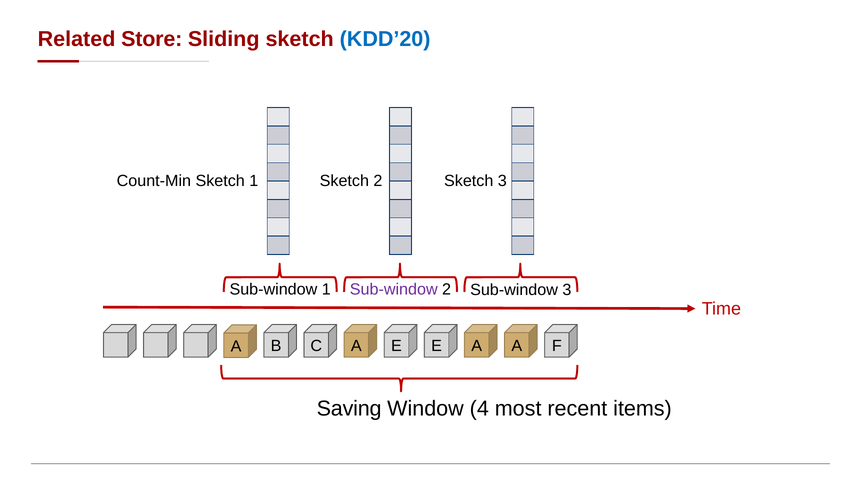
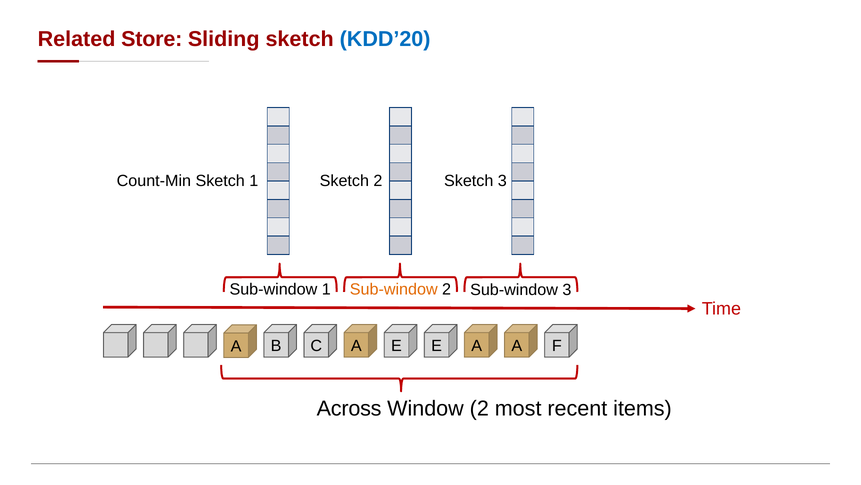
Sub-window at (394, 289) colour: purple -> orange
Saving: Saving -> Across
Window 4: 4 -> 2
